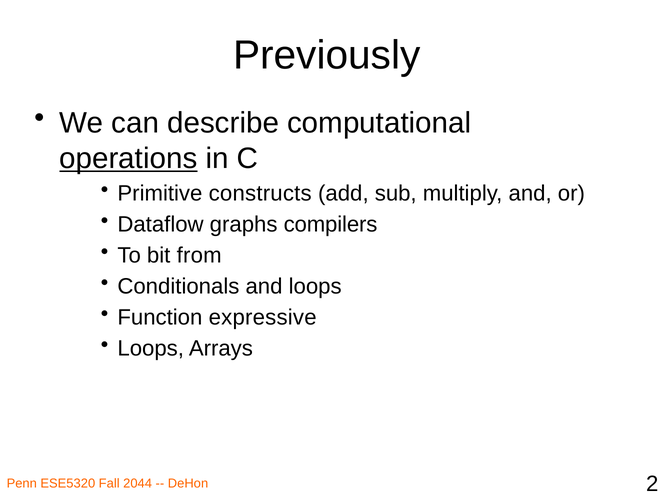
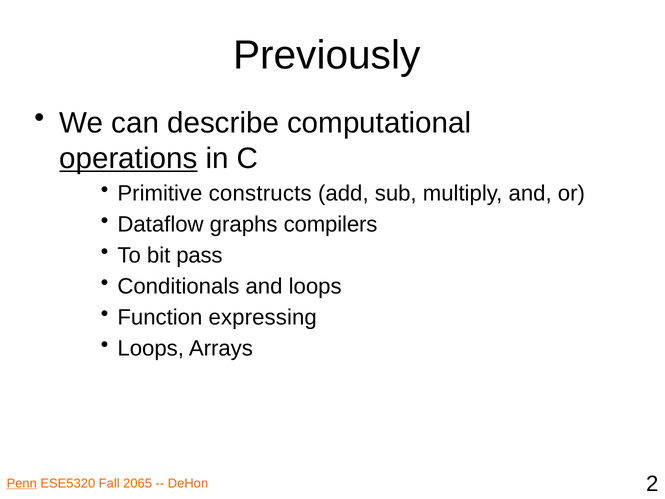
from: from -> pass
expressive: expressive -> expressing
Penn underline: none -> present
2044: 2044 -> 2065
